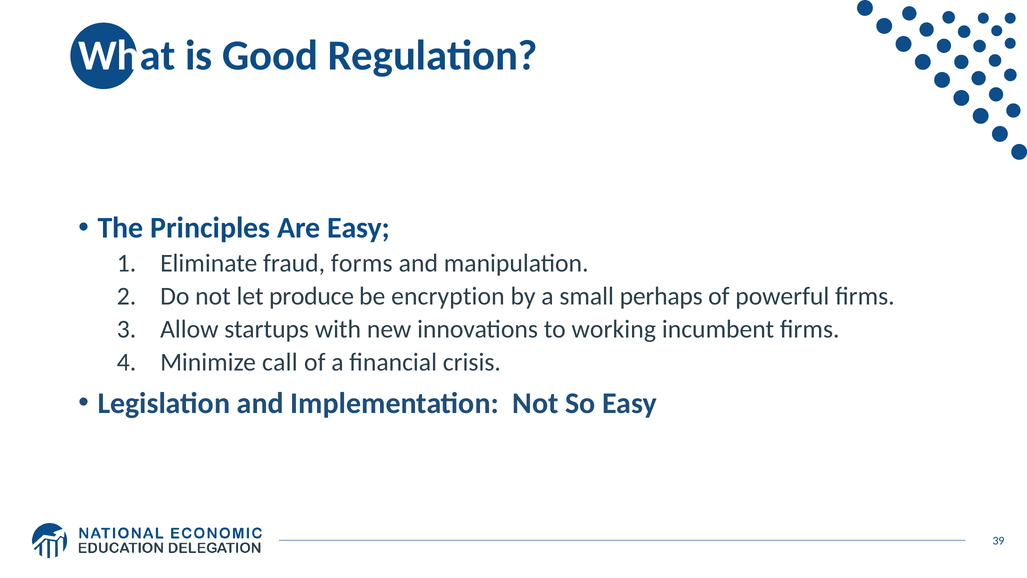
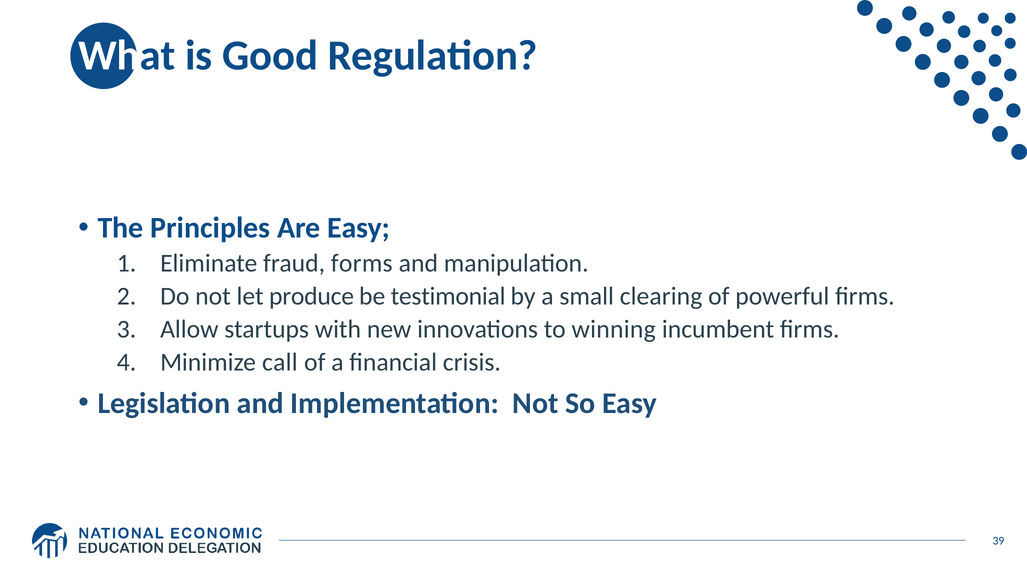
encryption: encryption -> testimonial
perhaps: perhaps -> clearing
working: working -> winning
